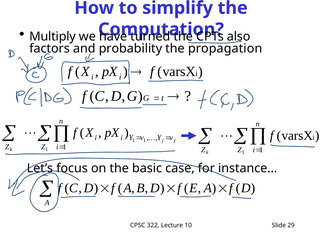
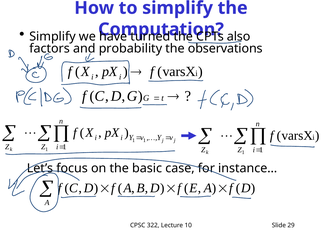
Multiply at (53, 37): Multiply -> Simplify
propagation: propagation -> observations
